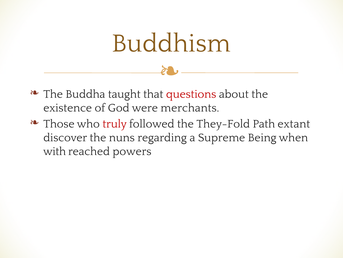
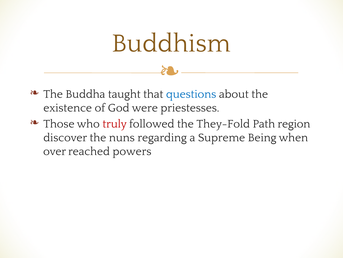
questions colour: red -> blue
merchants: merchants -> priestesses
extant: extant -> region
with: with -> over
